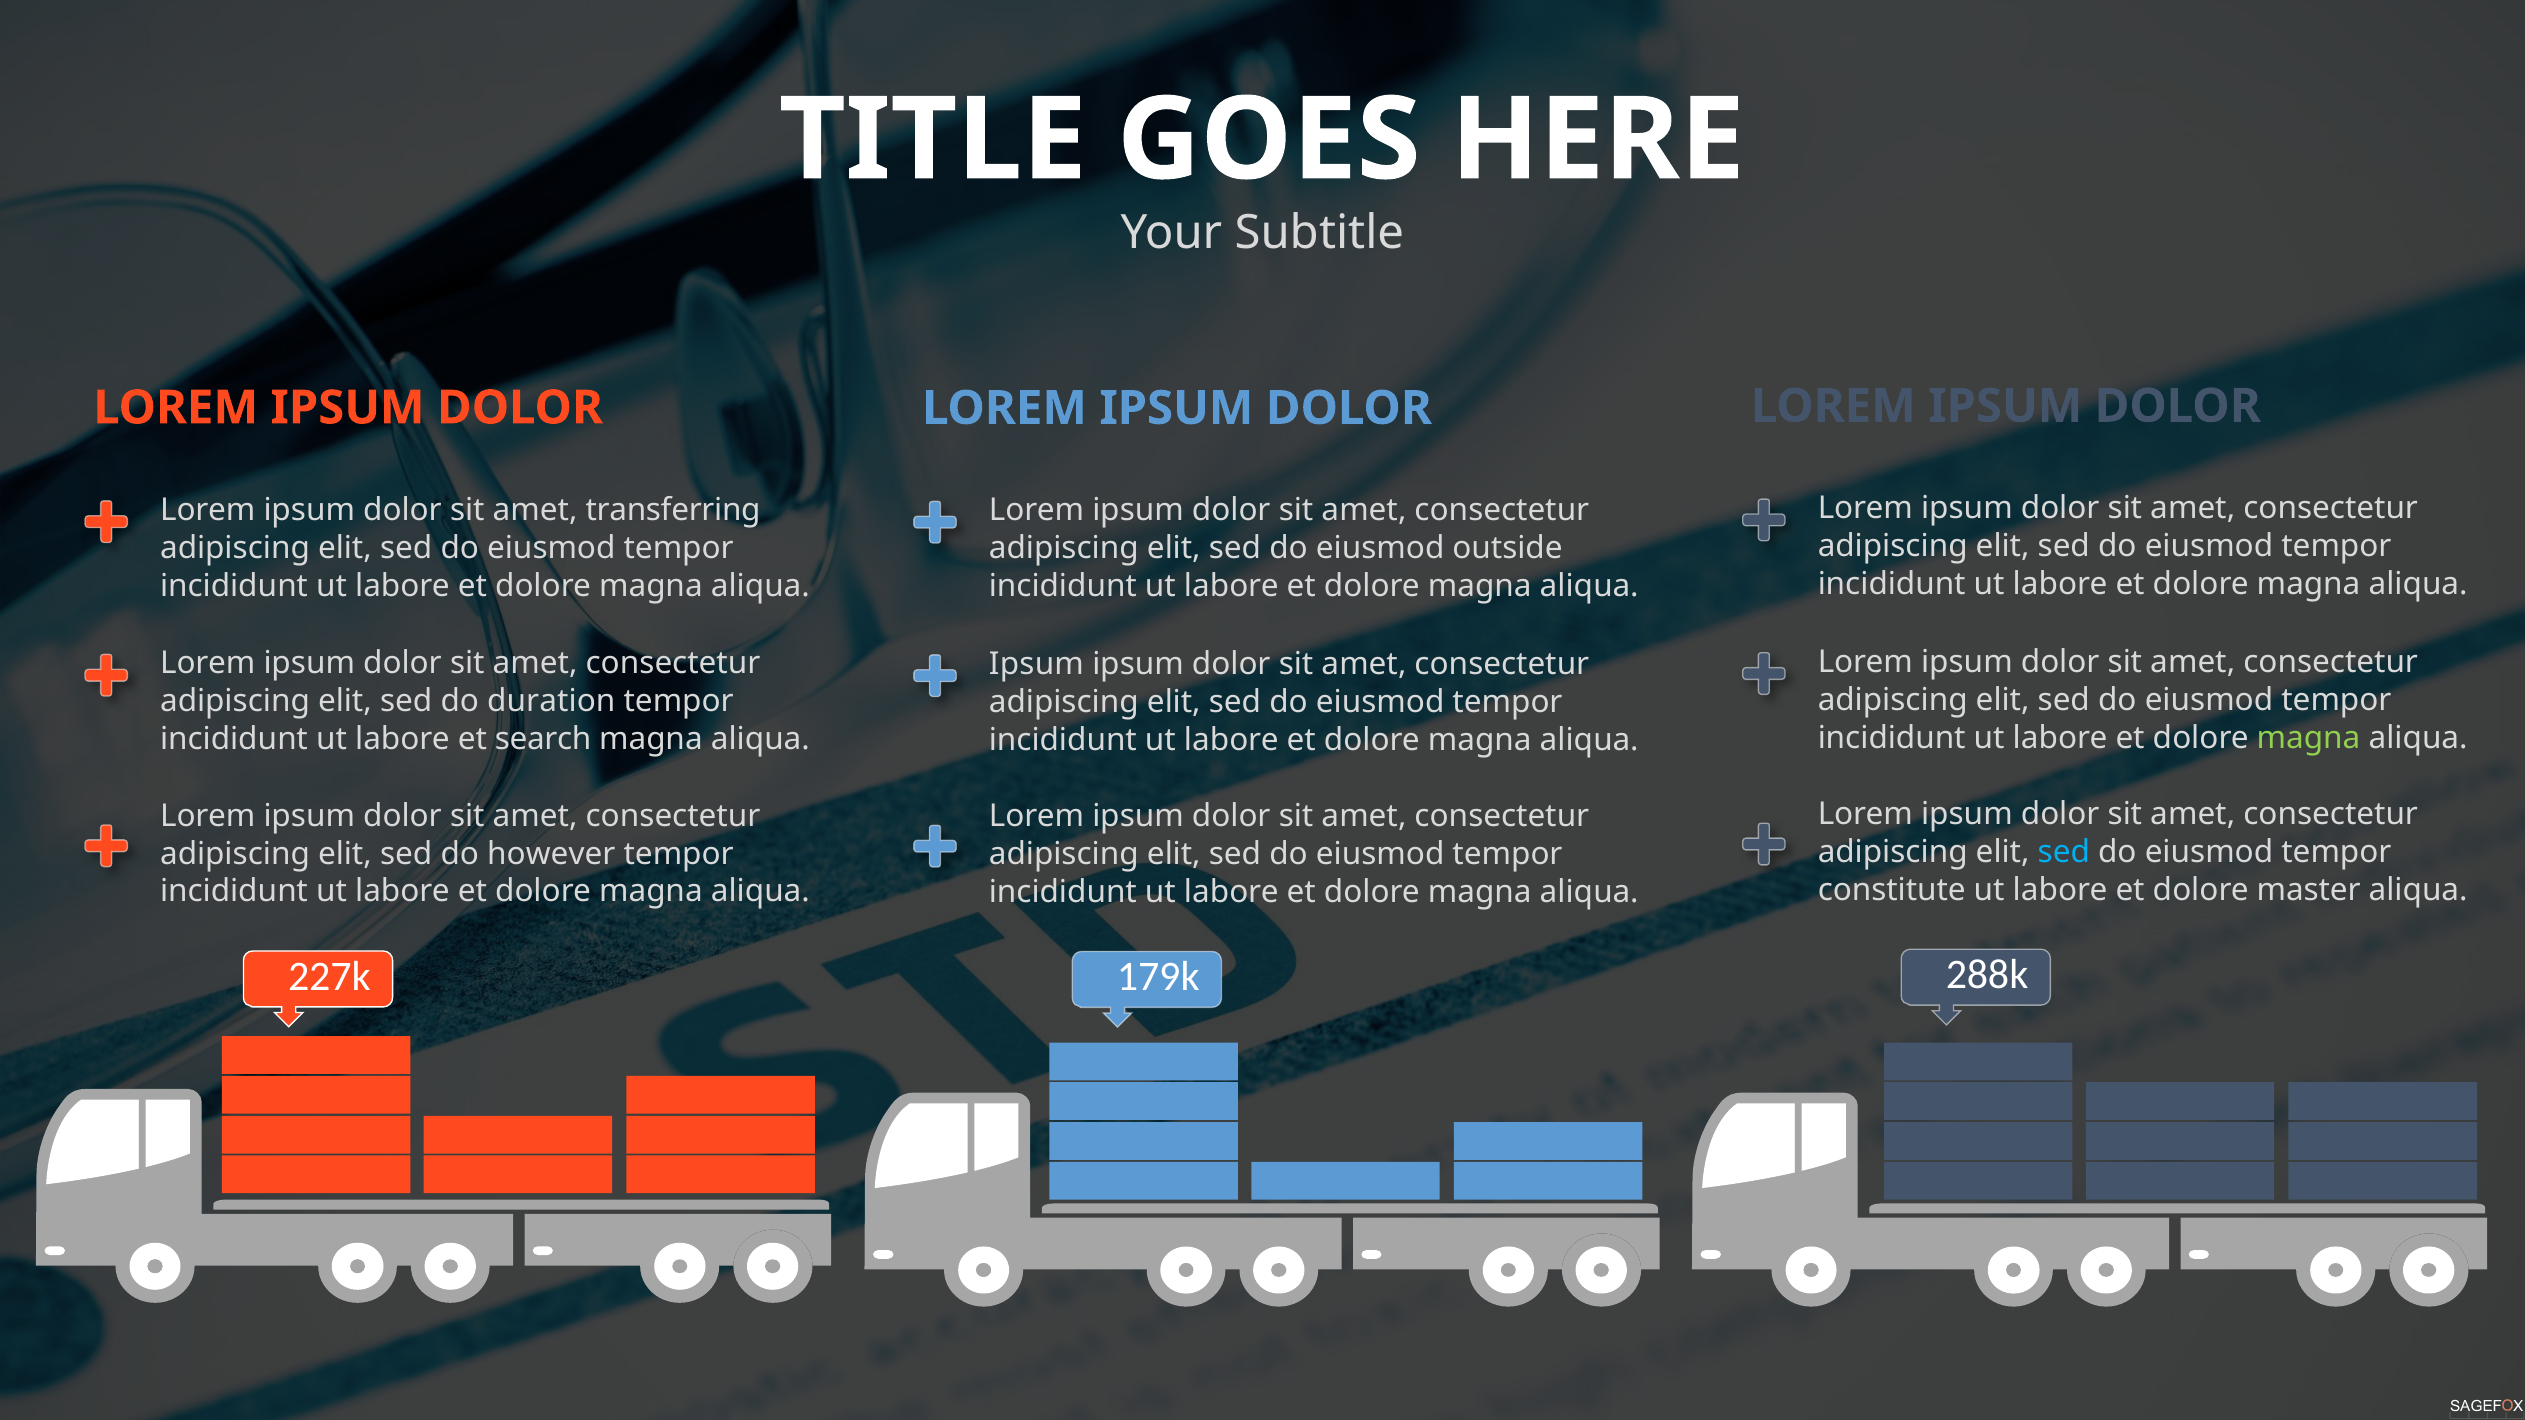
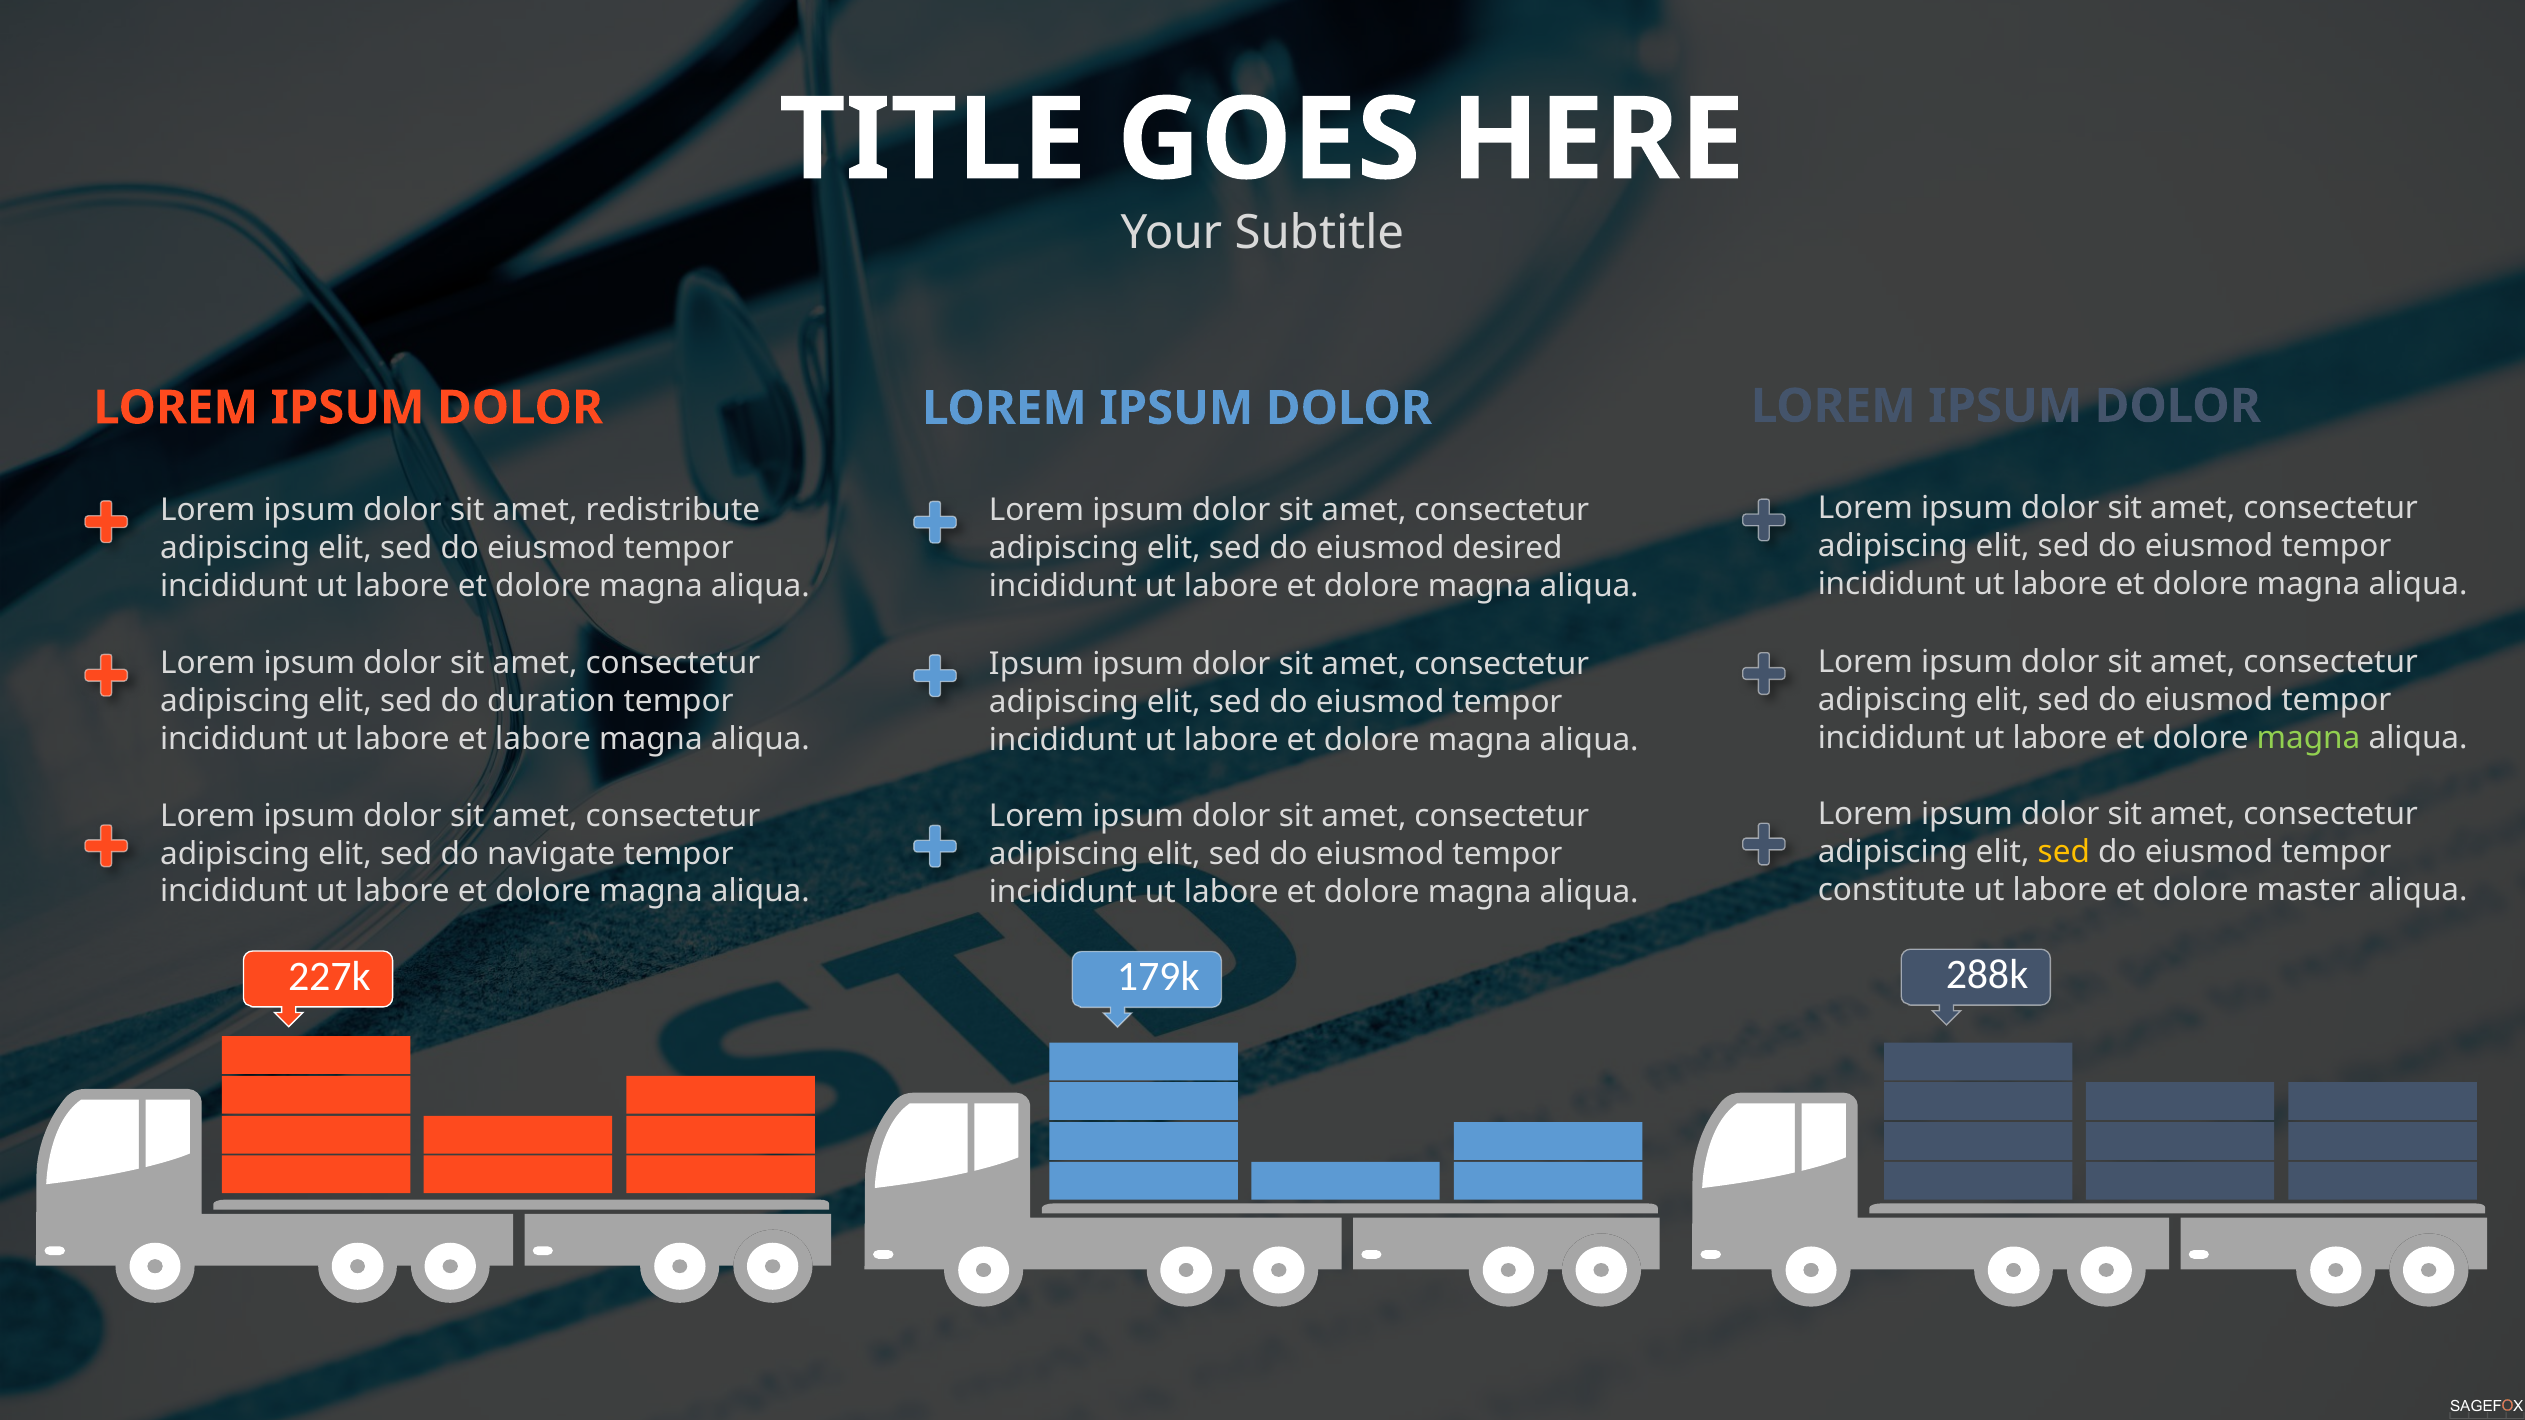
transferring: transferring -> redistribute
outside: outside -> desired
et search: search -> labore
sed at (2064, 852) colour: light blue -> yellow
however: however -> navigate
